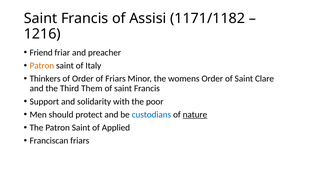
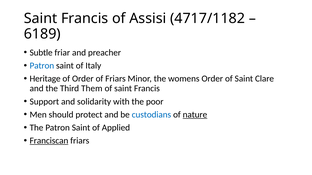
1171/1182: 1171/1182 -> 4717/1182
1216: 1216 -> 6189
Friend: Friend -> Subtle
Patron at (42, 66) colour: orange -> blue
Thinkers: Thinkers -> Heritage
Franciscan underline: none -> present
